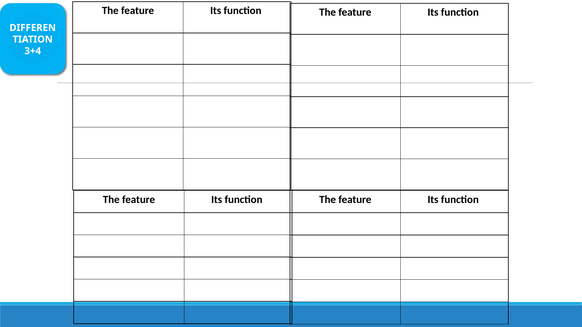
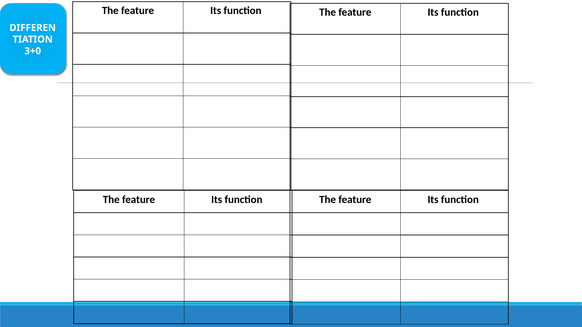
3+4: 3+4 -> 3+0
